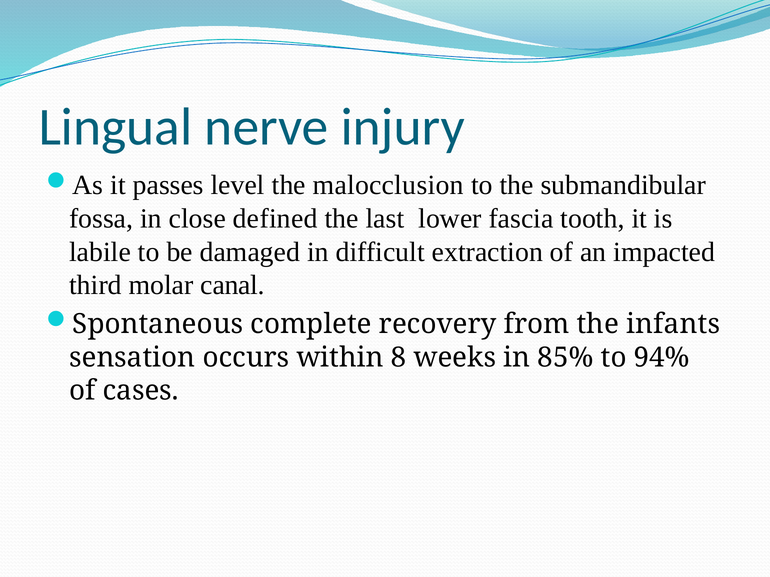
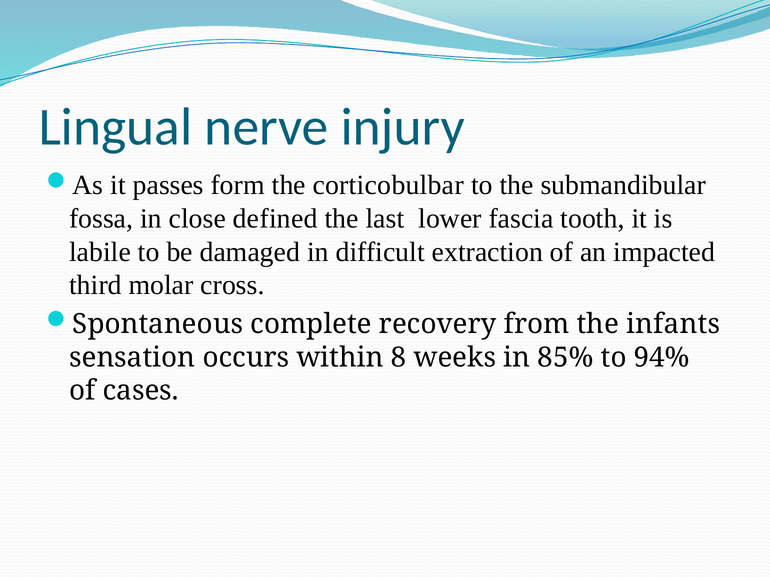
level: level -> form
malocclusion: malocclusion -> corticobulbar
canal: canal -> cross
